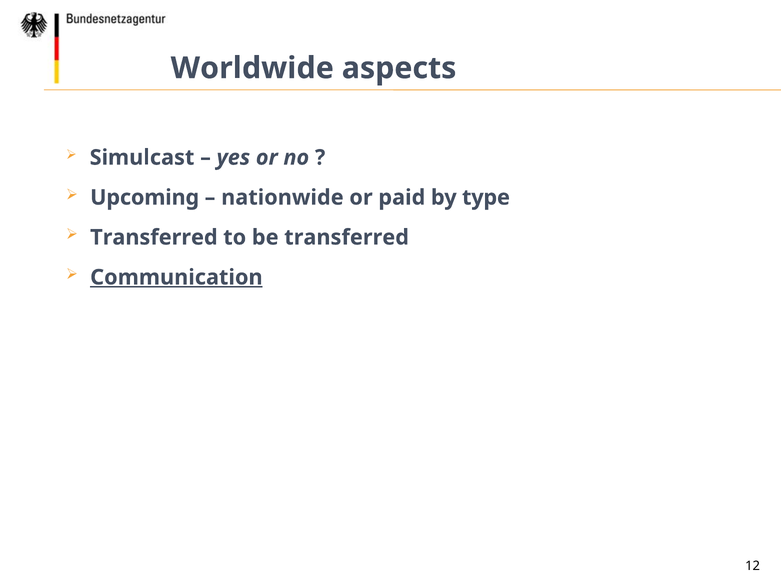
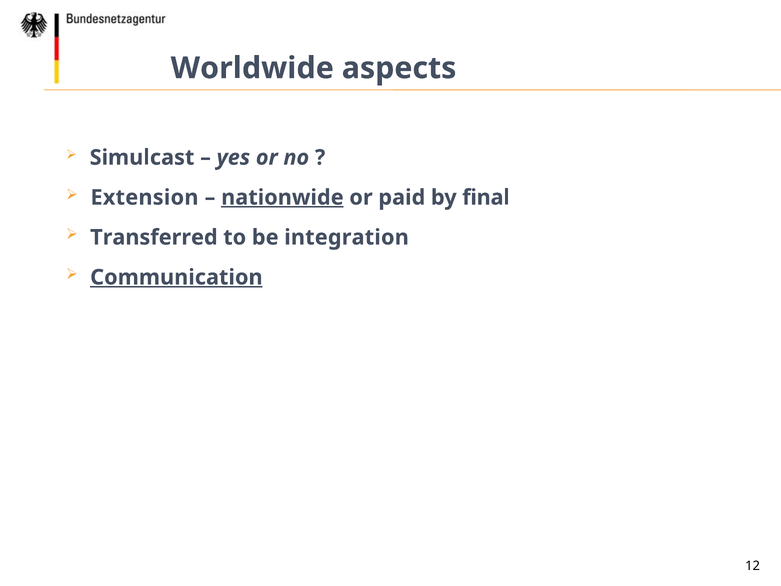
Upcoming: Upcoming -> Extension
nationwide underline: none -> present
type: type -> final
be transferred: transferred -> integration
